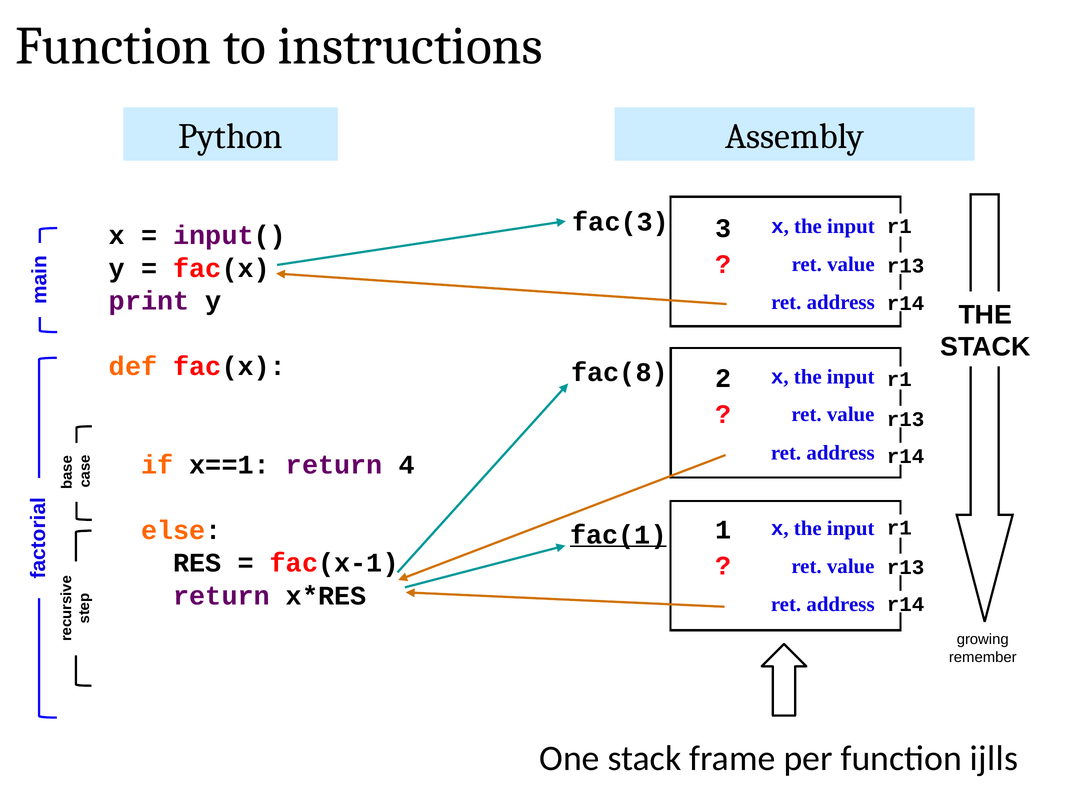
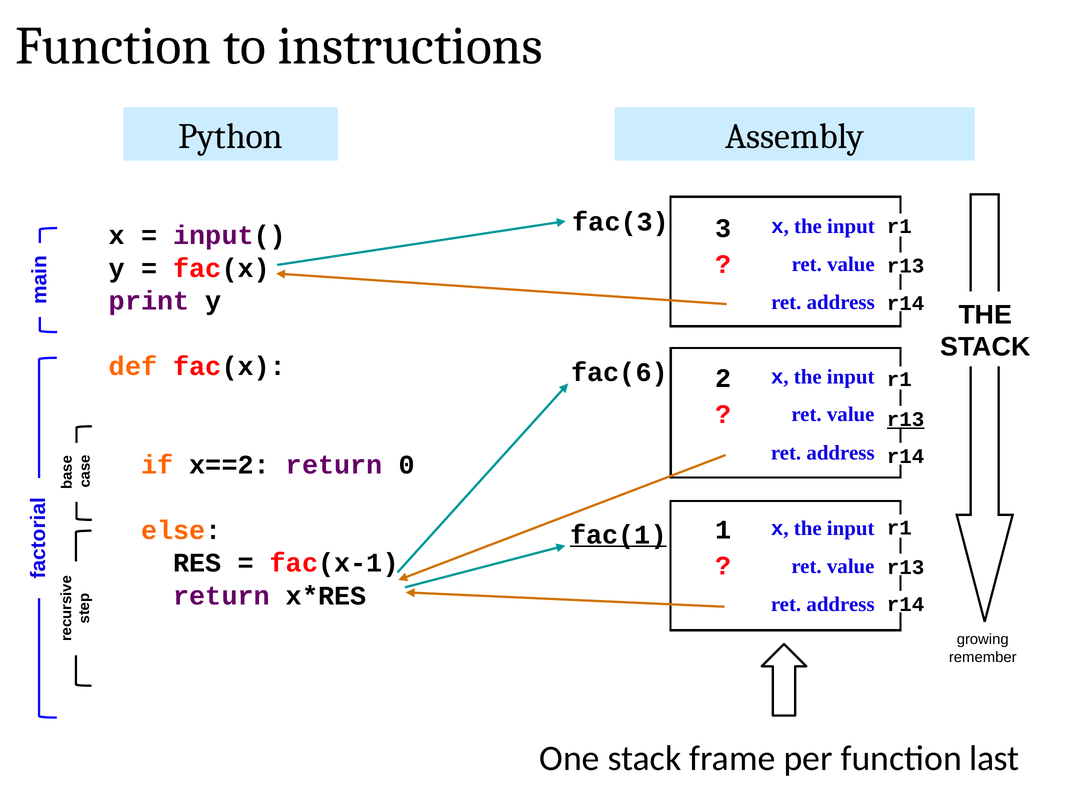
fac(8: fac(8 -> fac(6
r13 at (906, 419) underline: none -> present
x==1: x==1 -> x==2
4: 4 -> 0
ijlls: ijlls -> last
